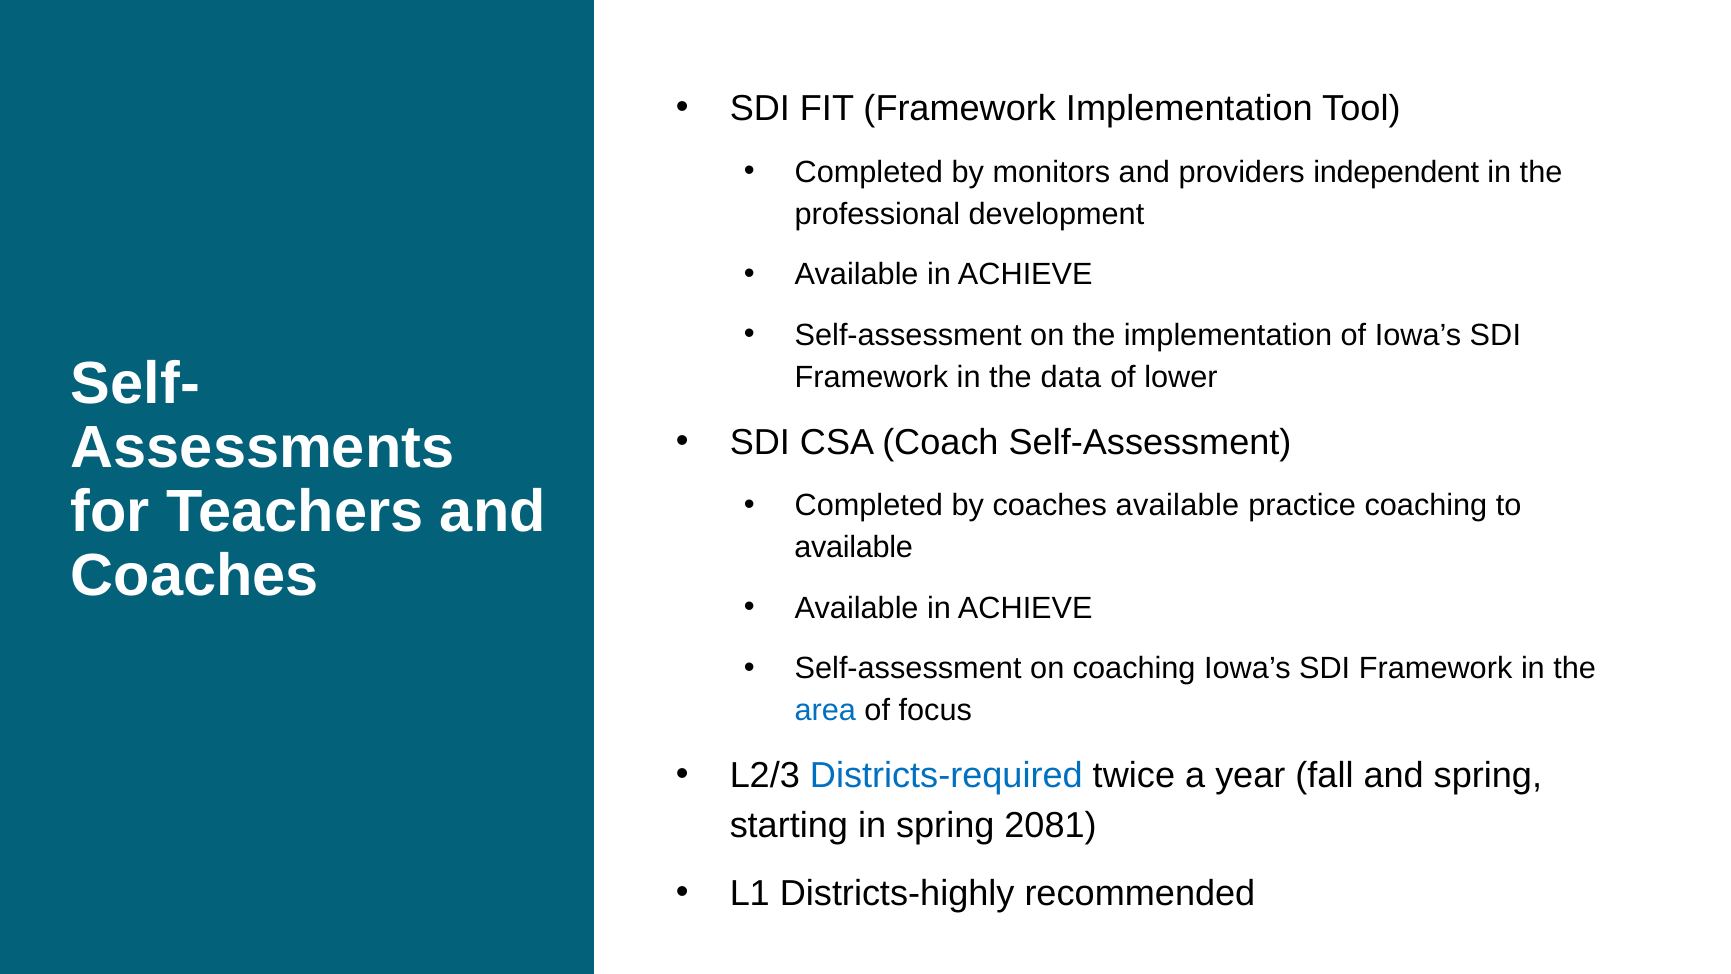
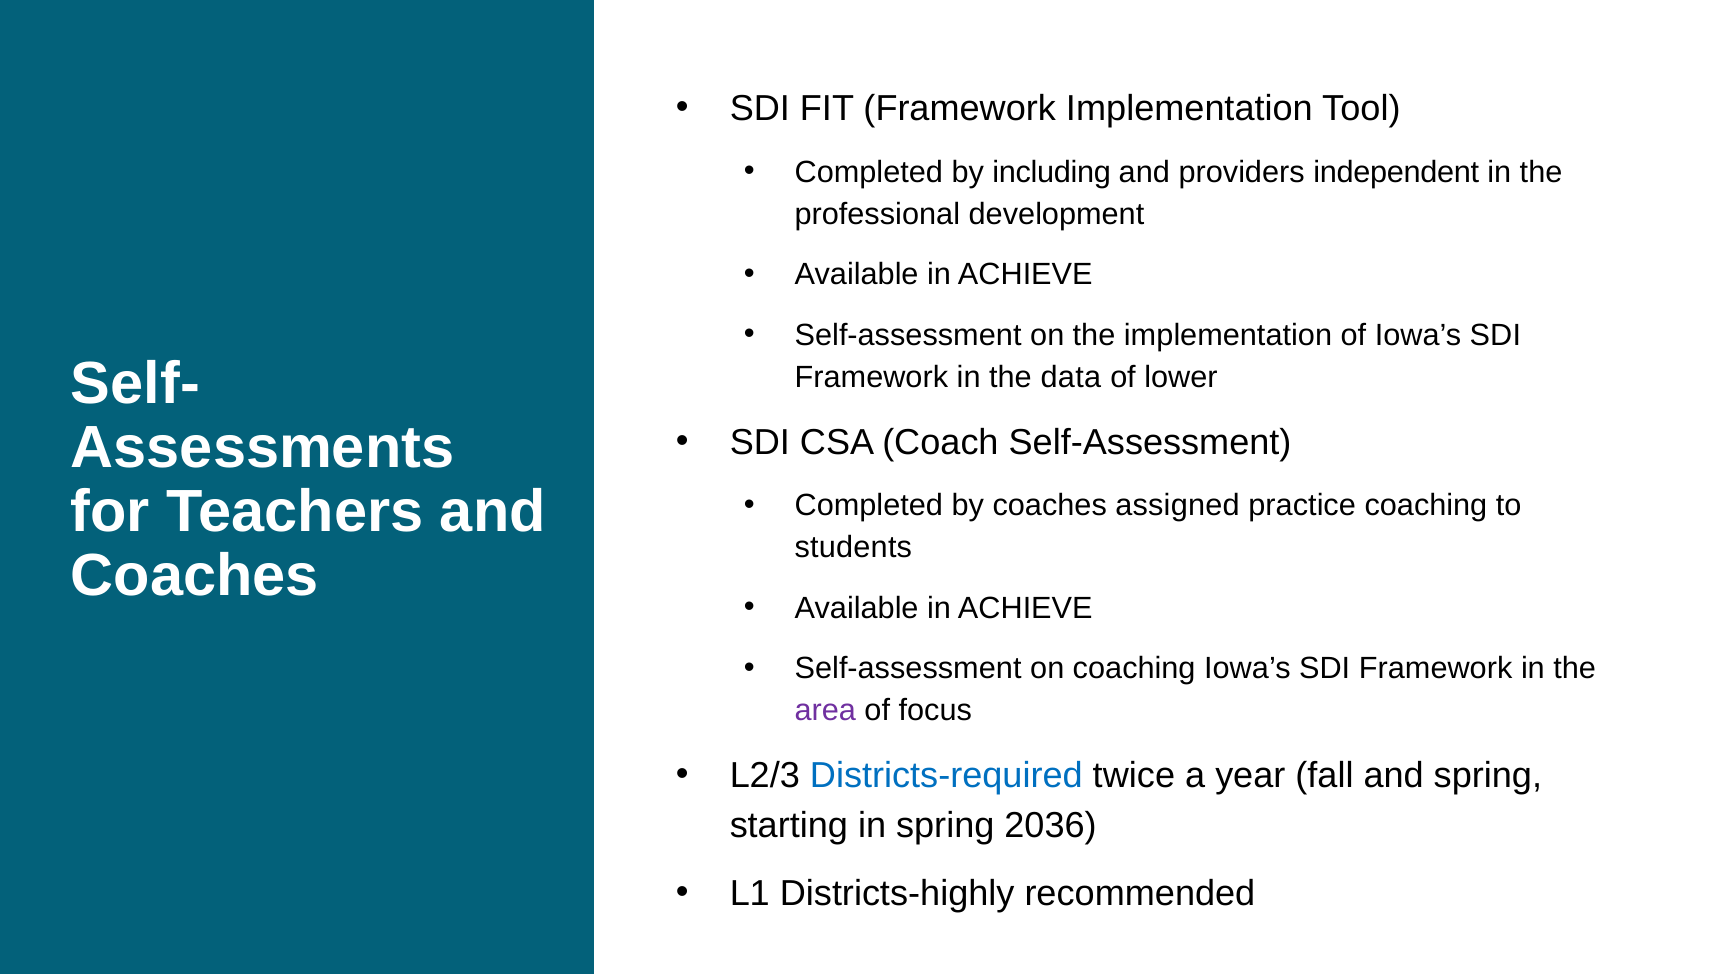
monitors: monitors -> including
coaches available: available -> assigned
available at (854, 548): available -> students
area colour: blue -> purple
2081: 2081 -> 2036
